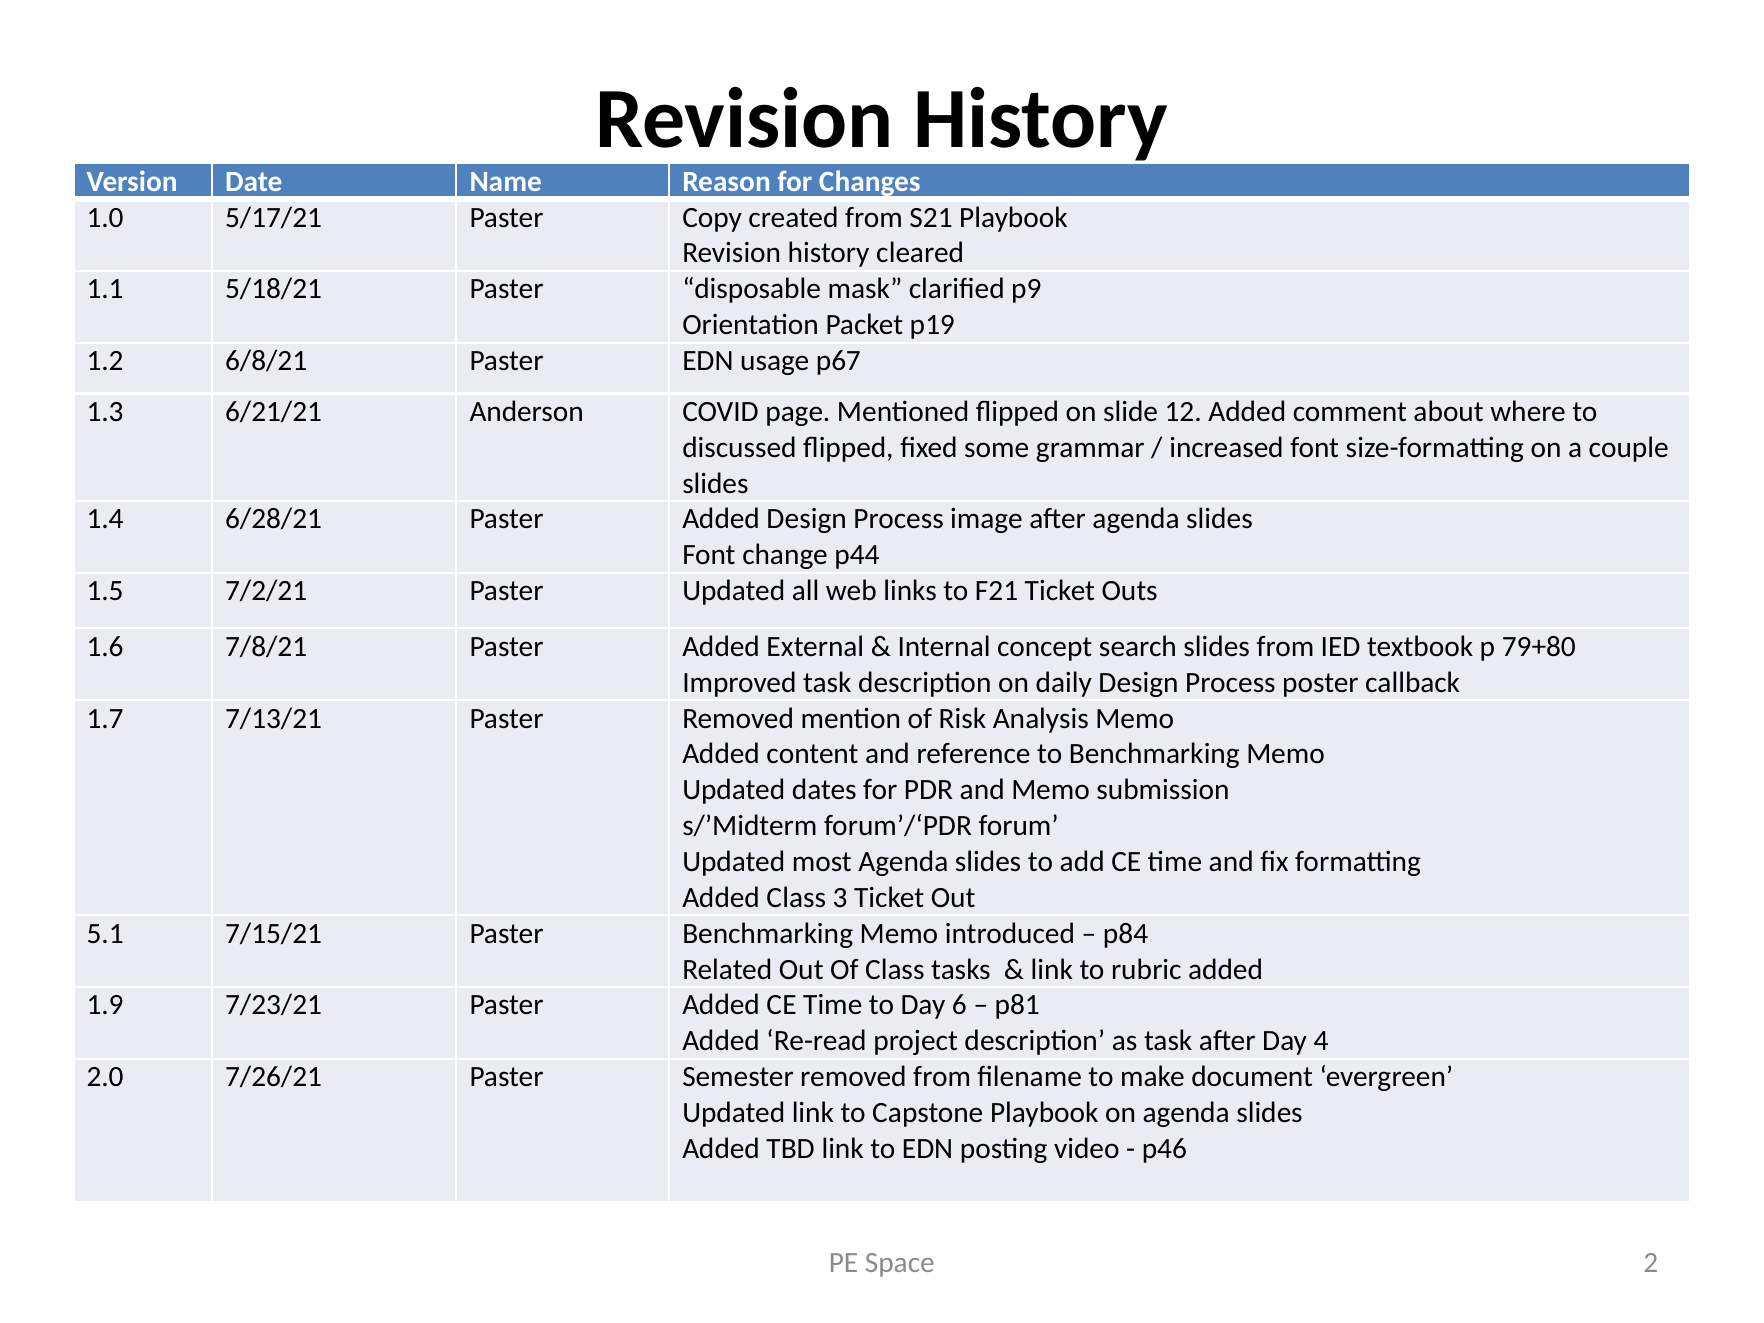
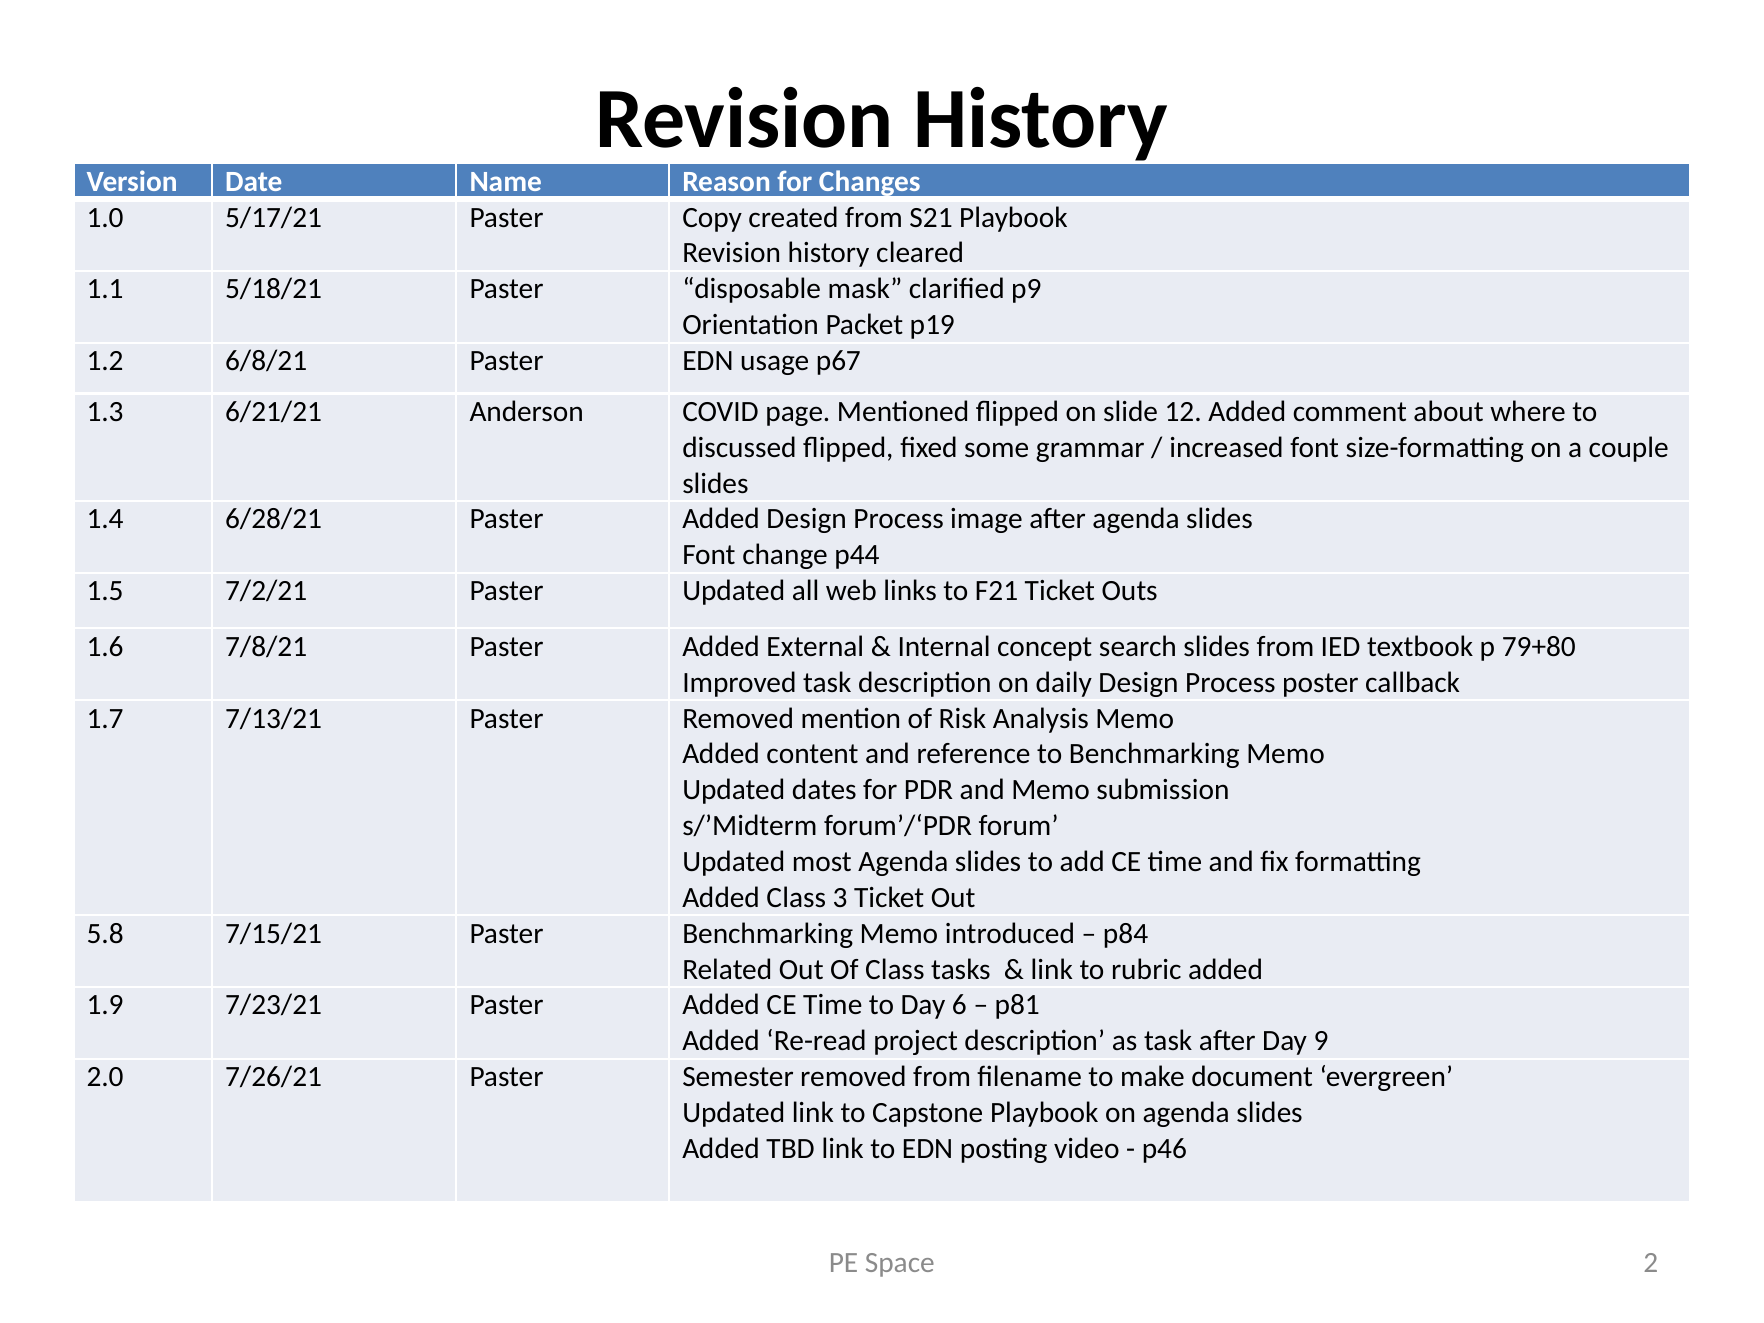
5.1: 5.1 -> 5.8
4: 4 -> 9
